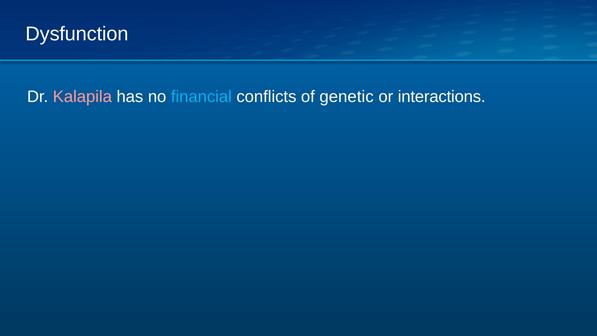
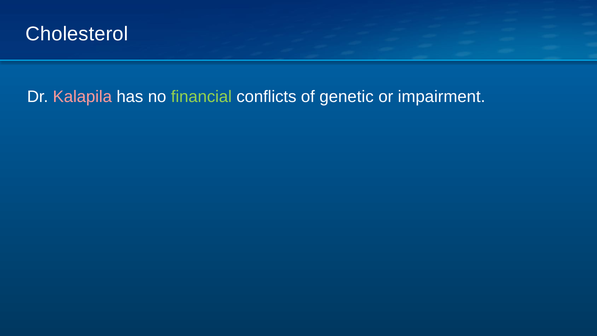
Dysfunction: Dysfunction -> Cholesterol
financial colour: light blue -> light green
interactions: interactions -> impairment
